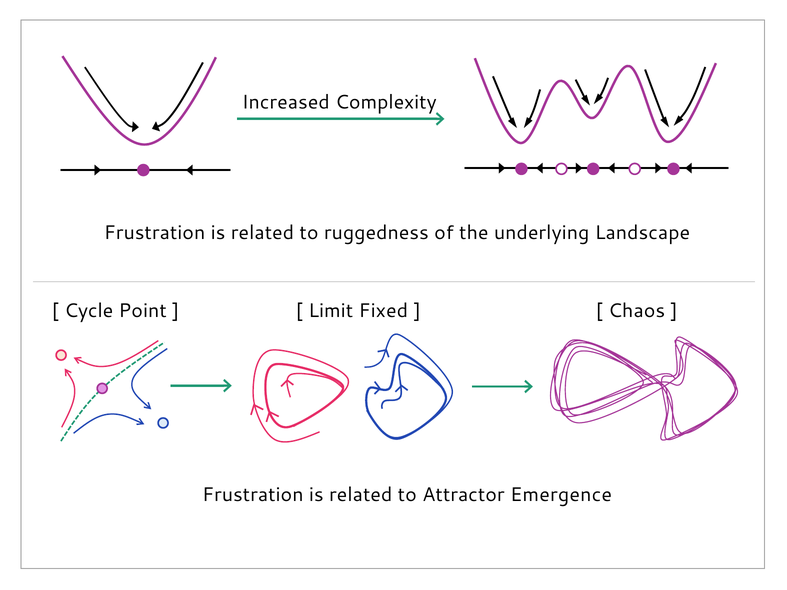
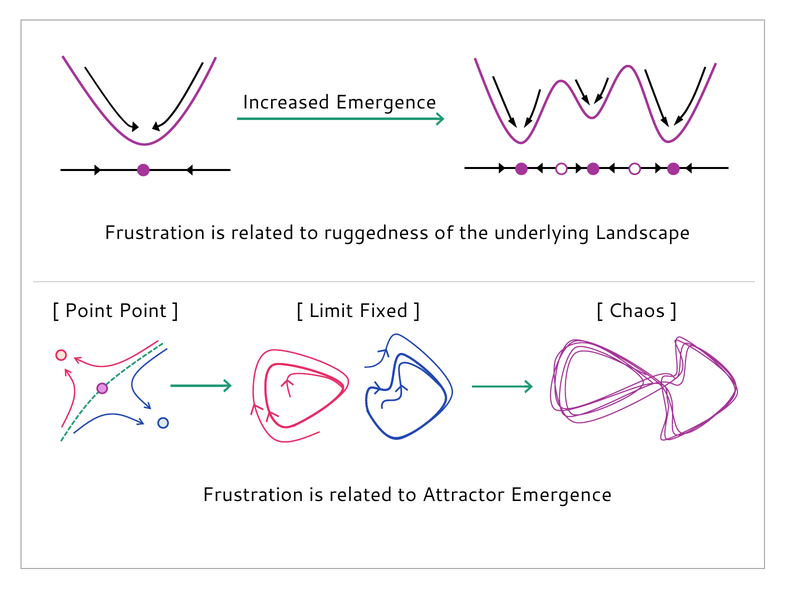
Increased Complexity: Complexity -> Emergence
Cycle at (89, 311): Cycle -> Point
